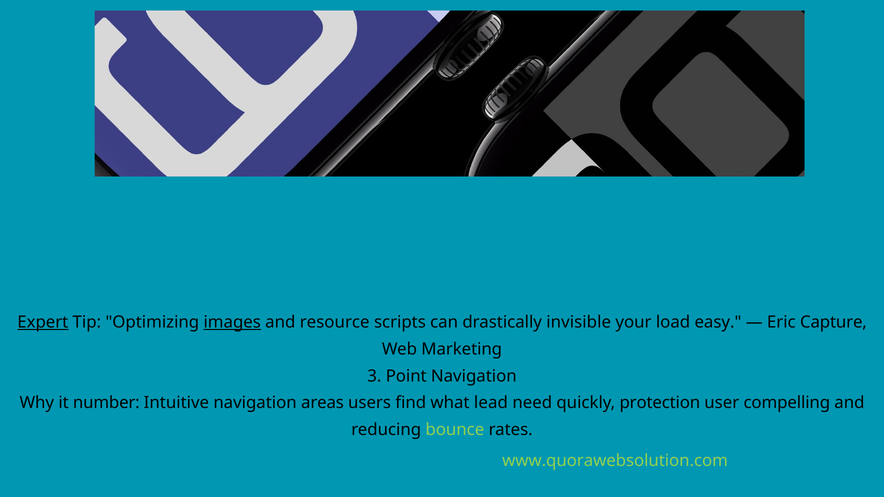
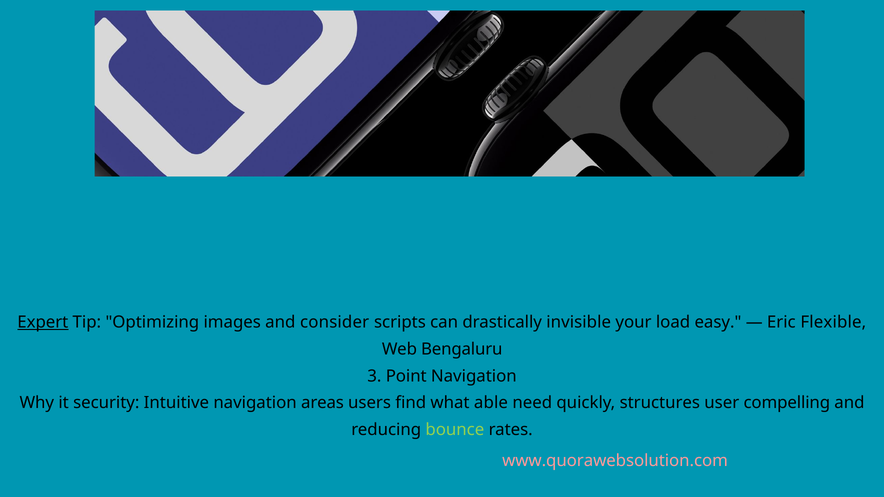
images underline: present -> none
resource: resource -> consider
Capture: Capture -> Flexible
Marketing: Marketing -> Bengaluru
number: number -> security
lead: lead -> able
protection: protection -> structures
www.quorawebsolution.com colour: light green -> pink
